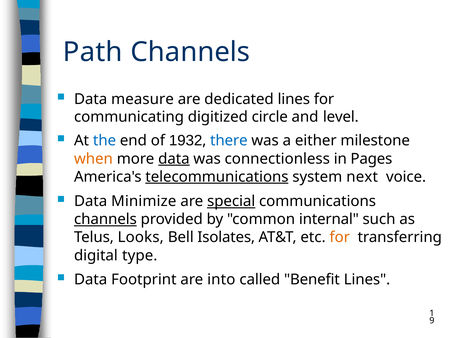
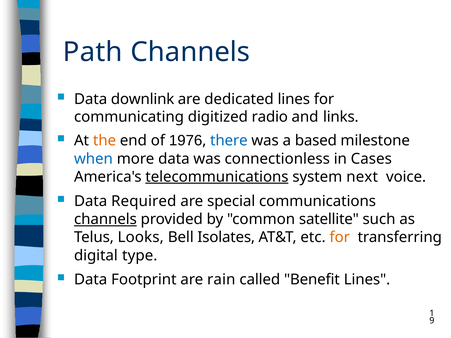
measure: measure -> downlink
circle: circle -> radio
level: level -> links
the colour: blue -> orange
1932: 1932 -> 1976
either: either -> based
when colour: orange -> blue
data at (174, 159) underline: present -> none
Pages: Pages -> Cases
Minimize: Minimize -> Required
special underline: present -> none
internal: internal -> satellite
into: into -> rain
